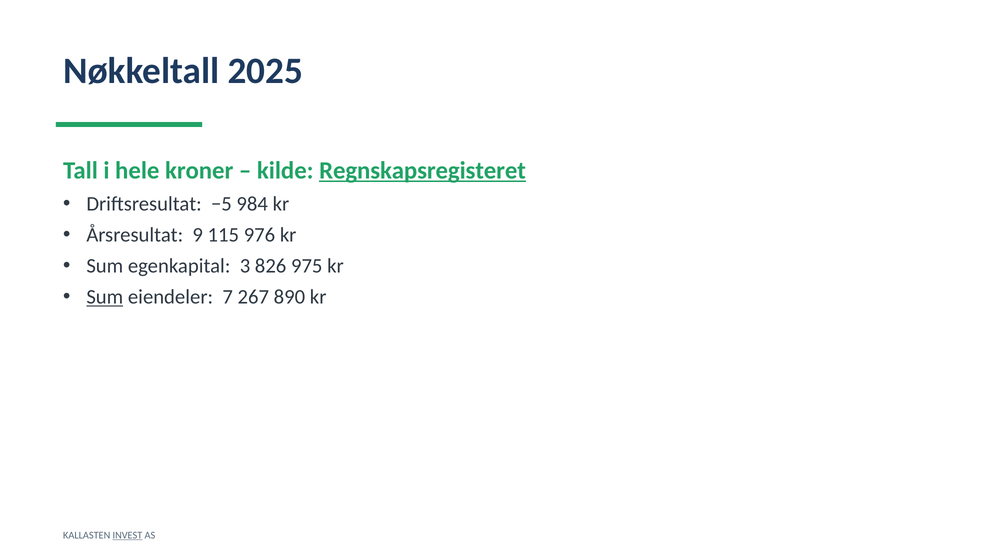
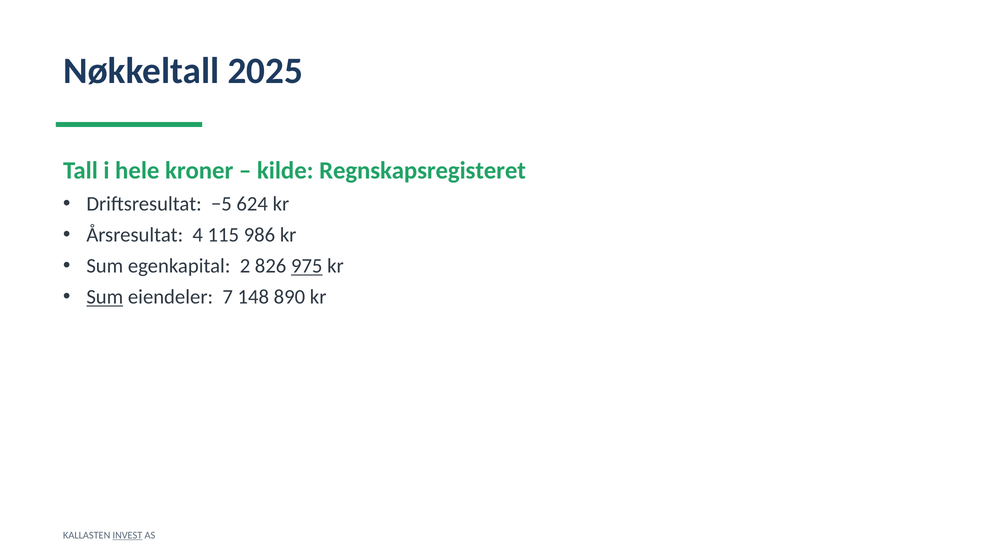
Regnskapsregisteret underline: present -> none
984: 984 -> 624
9: 9 -> 4
976: 976 -> 986
3: 3 -> 2
975 underline: none -> present
267: 267 -> 148
